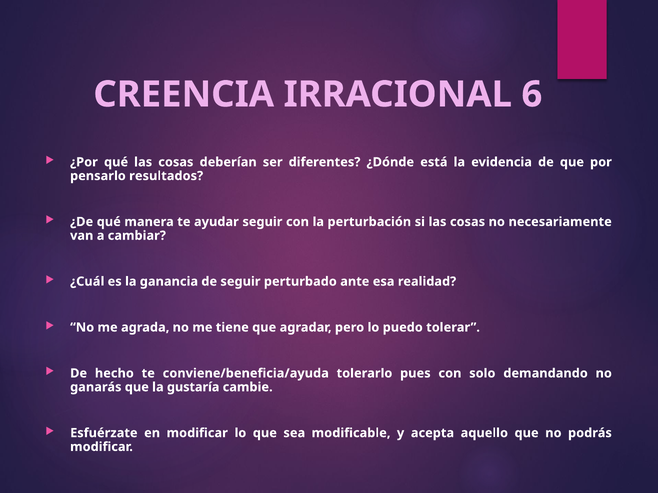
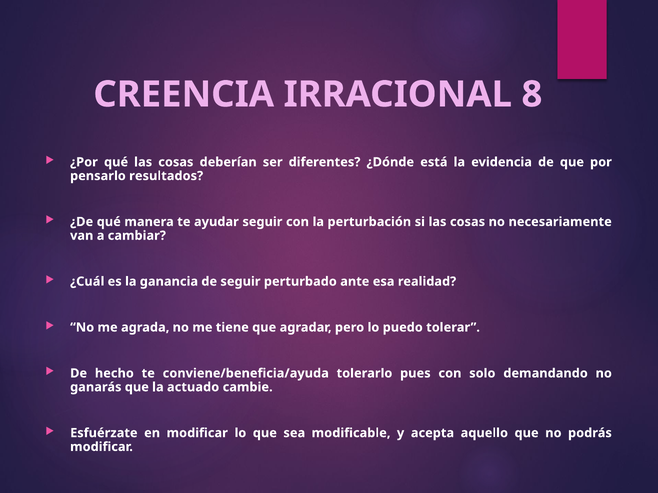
6: 6 -> 8
gustaría: gustaría -> actuado
